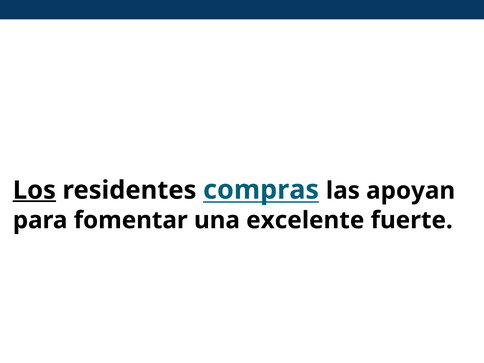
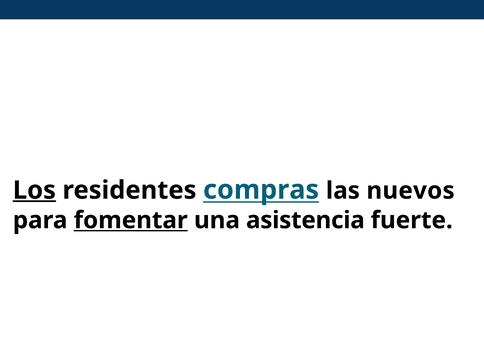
apoyan: apoyan -> nuevos
fomentar underline: none -> present
excelente: excelente -> asistencia
